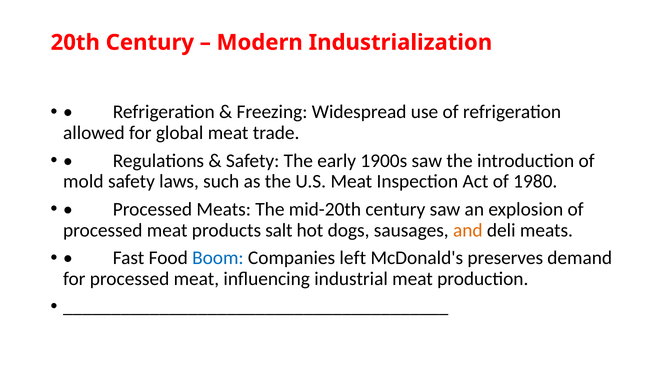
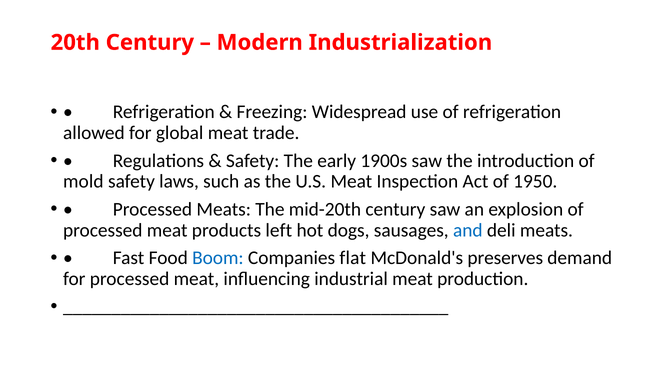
1980: 1980 -> 1950
salt: salt -> left
and colour: orange -> blue
left: left -> flat
